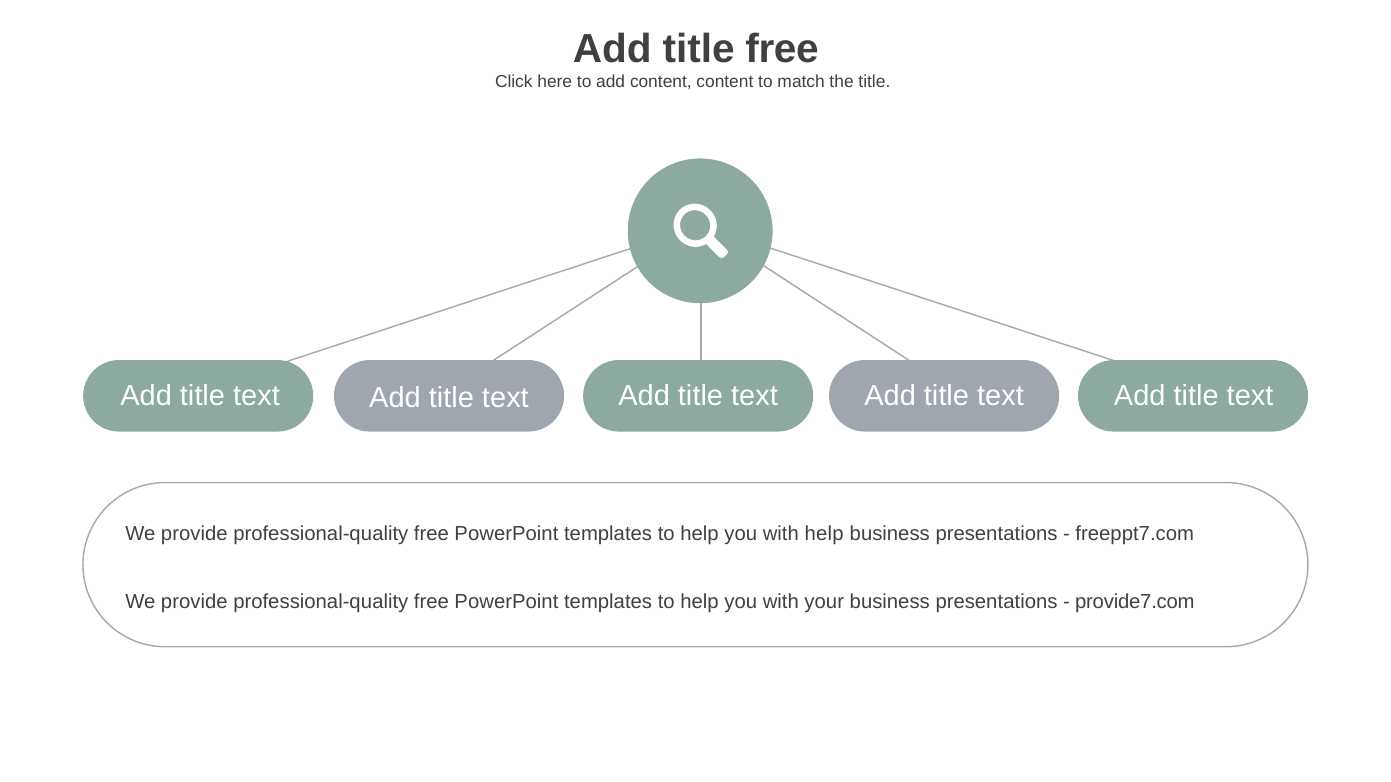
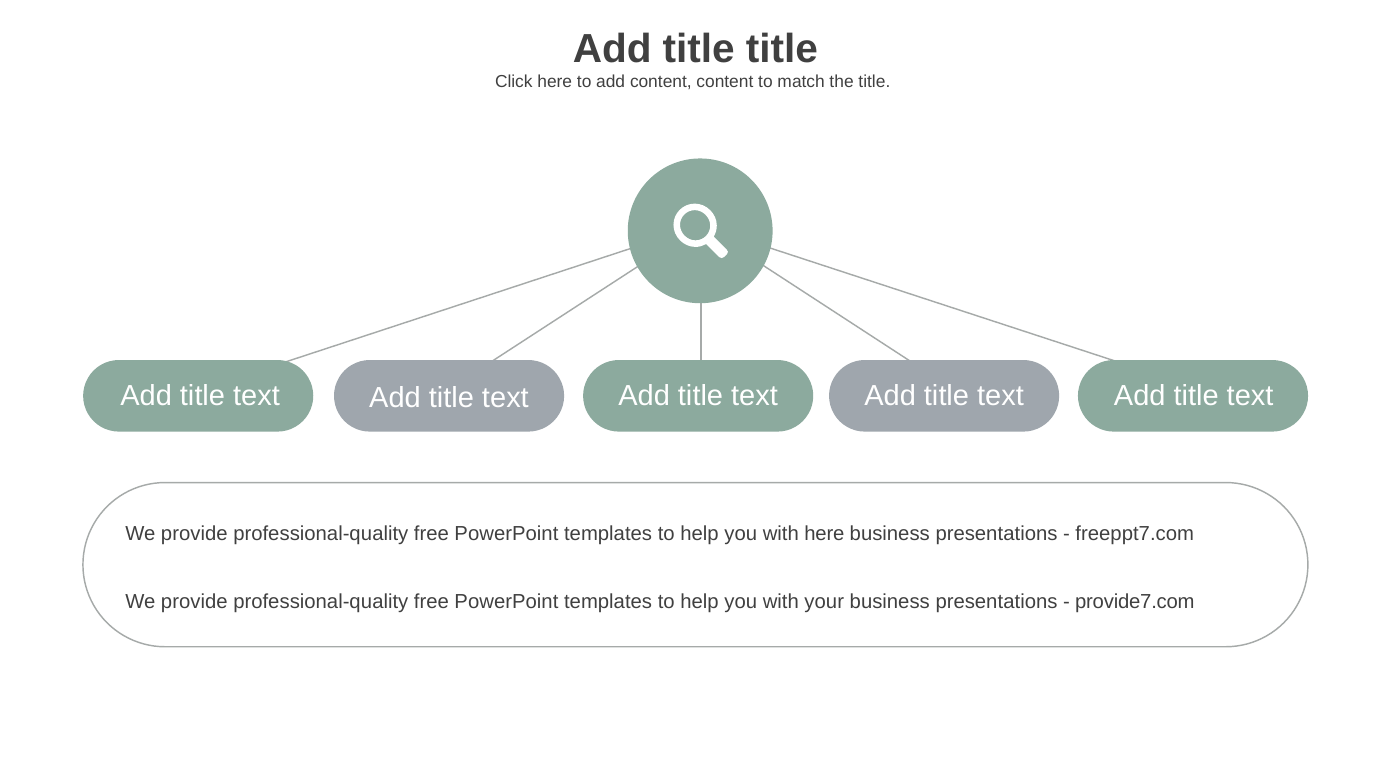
title free: free -> title
with help: help -> here
